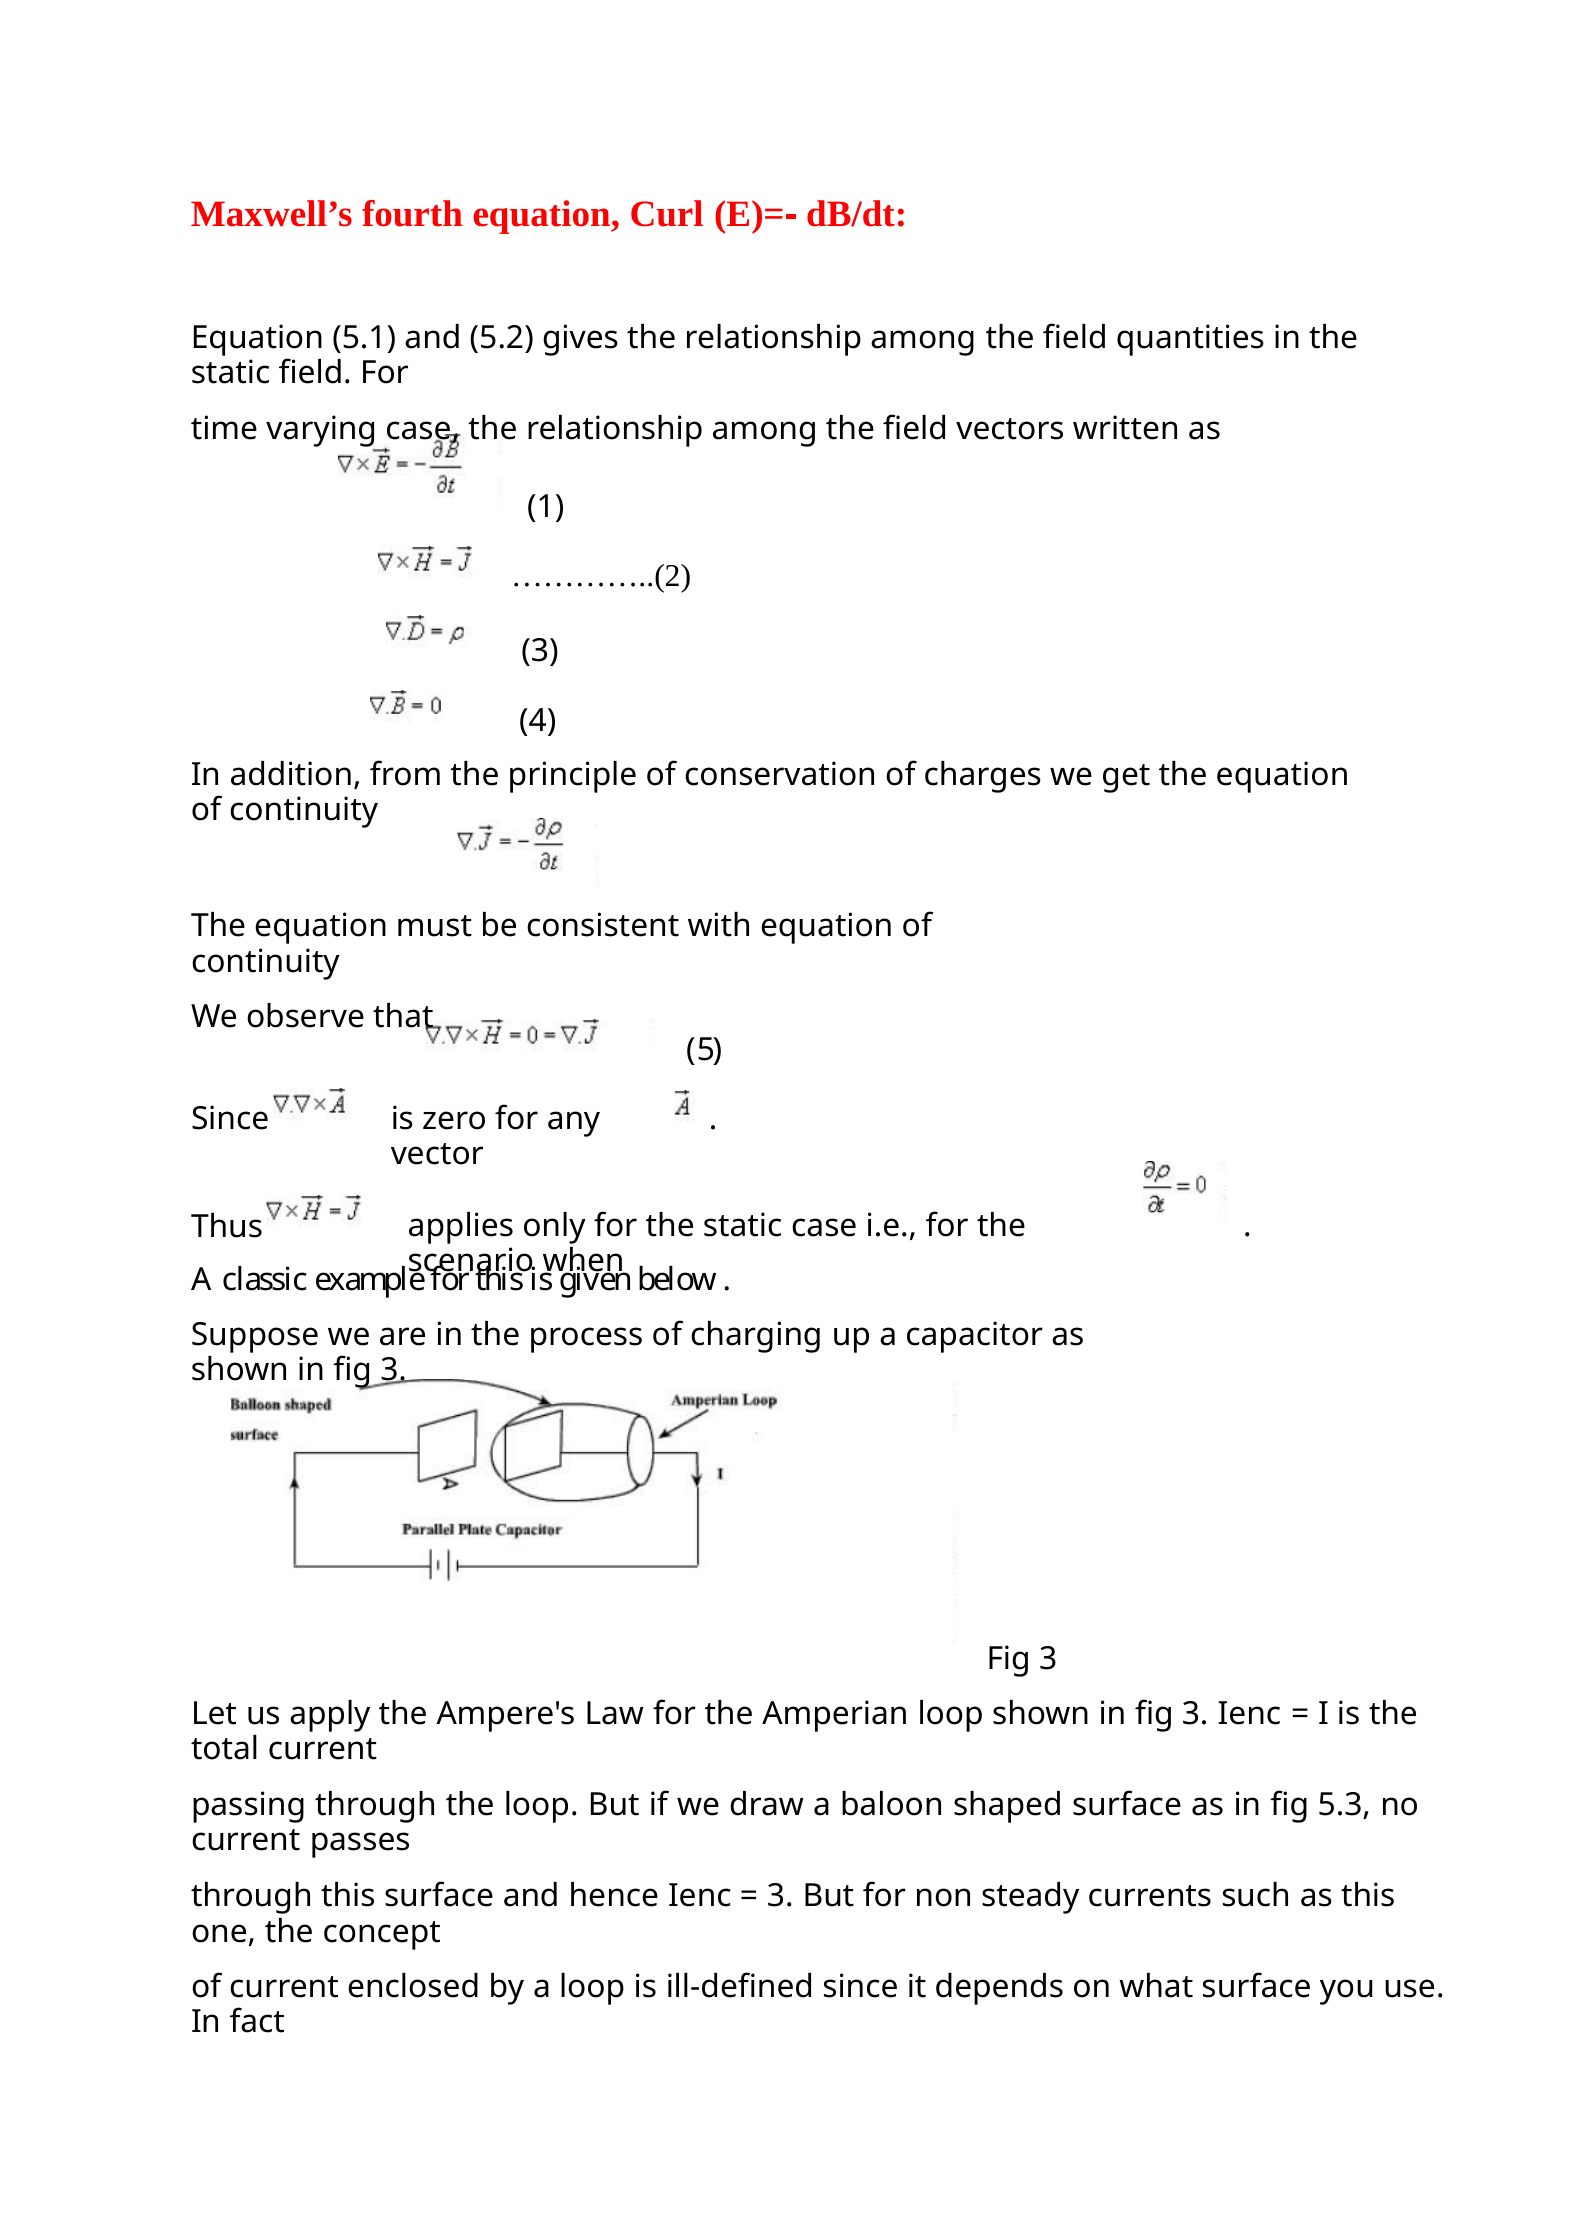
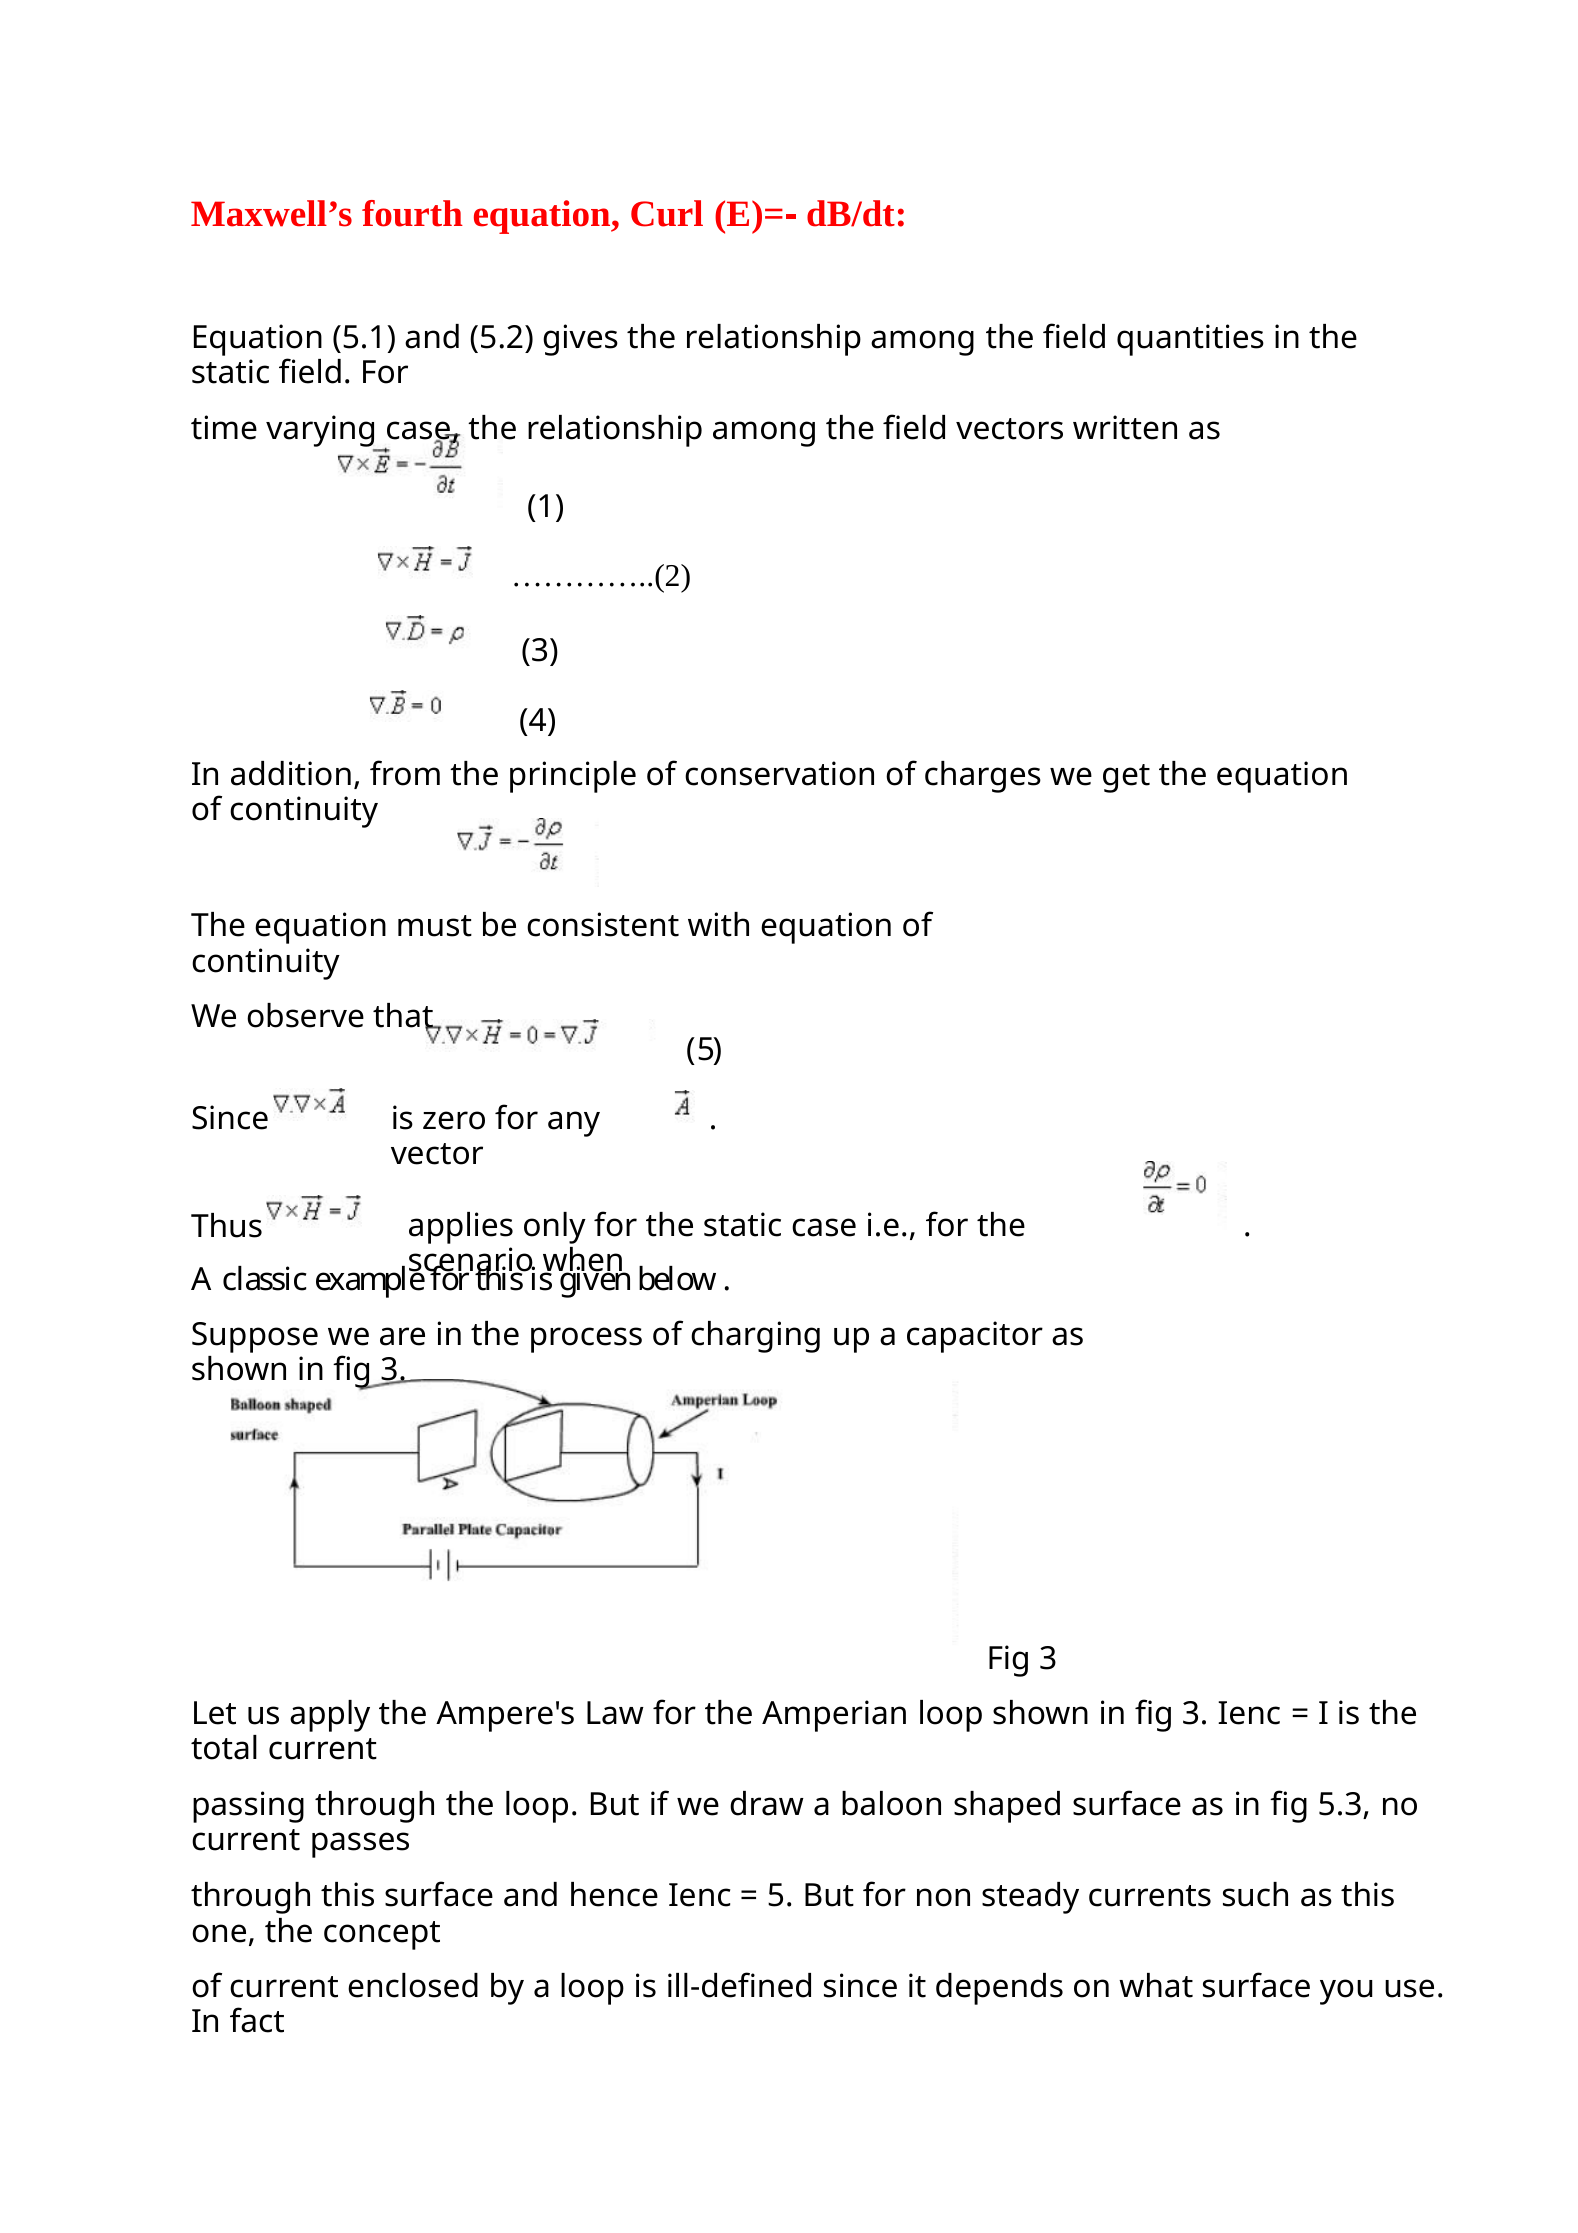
3 at (780, 1897): 3 -> 5
